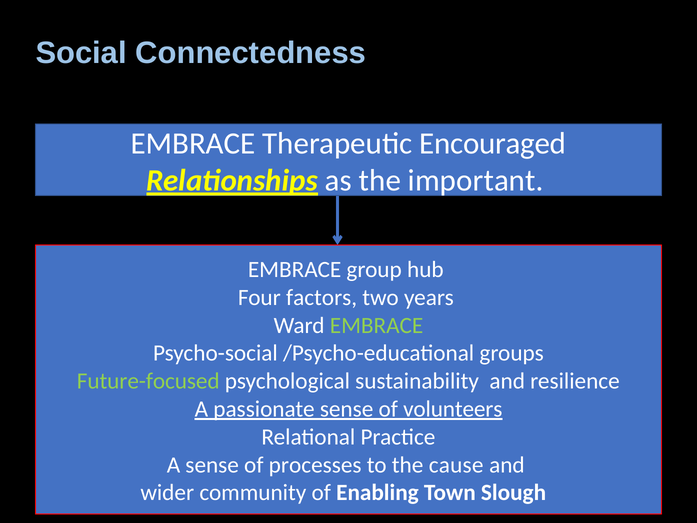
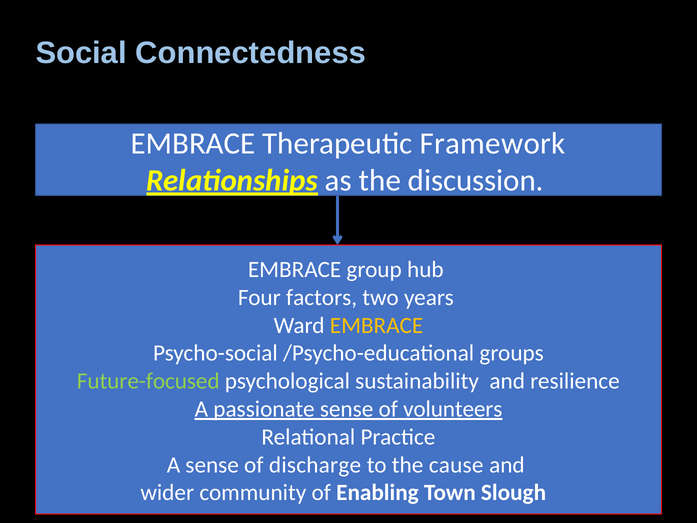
Encouraged: Encouraged -> Framework
important: important -> discussion
EMBRACE at (377, 325) colour: light green -> yellow
processes: processes -> discharge
